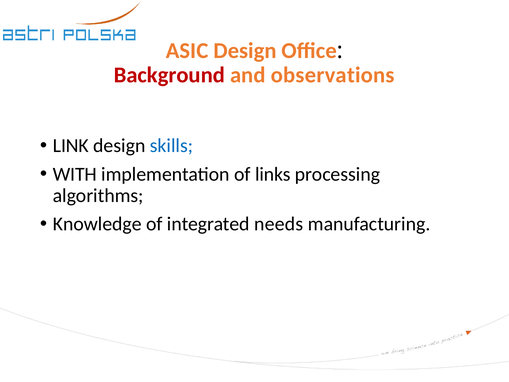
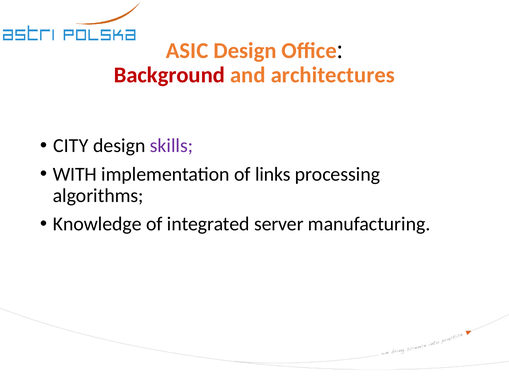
observations: observations -> architectures
LINK: LINK -> CITY
skills colour: blue -> purple
needs: needs -> server
